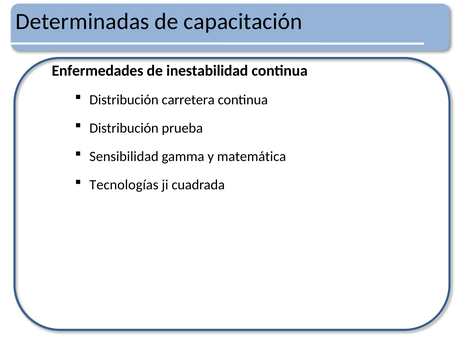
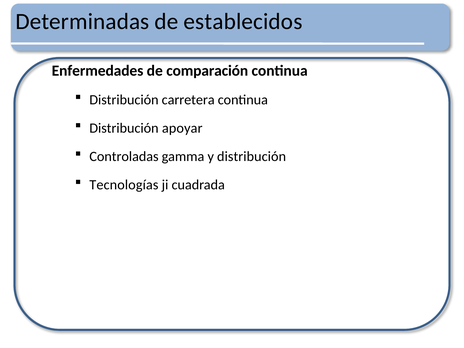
capacitación: capacitación -> establecidos
inestabilidad: inestabilidad -> comparación
prueba: prueba -> apoyar
Sensibilidad: Sensibilidad -> Controladas
y matemática: matemática -> distribución
